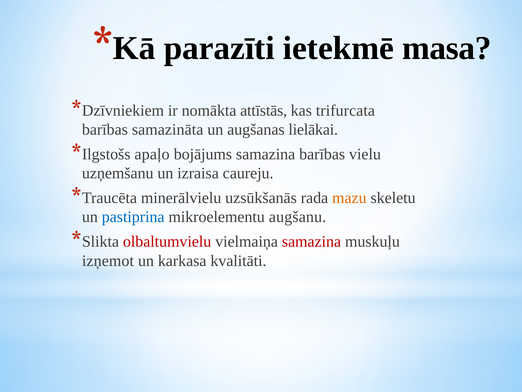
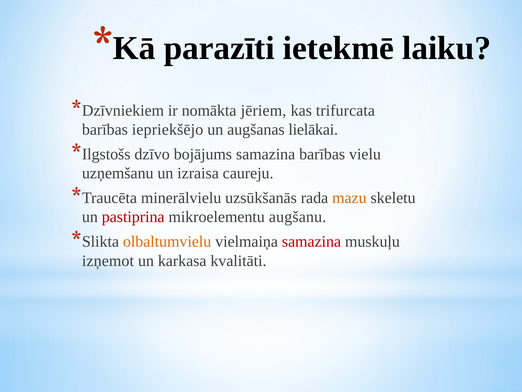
masa: masa -> laiku
attīstās: attīstās -> jēriem
samazināta: samazināta -> iepriekšējo
apaļo: apaļo -> dzīvo
pastiprina colour: blue -> red
olbaltumvielu colour: red -> orange
